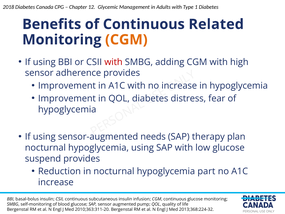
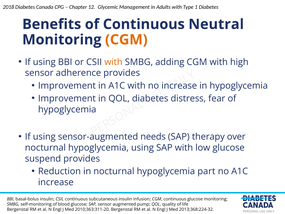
Related: Related -> Neutral
with at (113, 62) colour: red -> orange
plan: plan -> over
